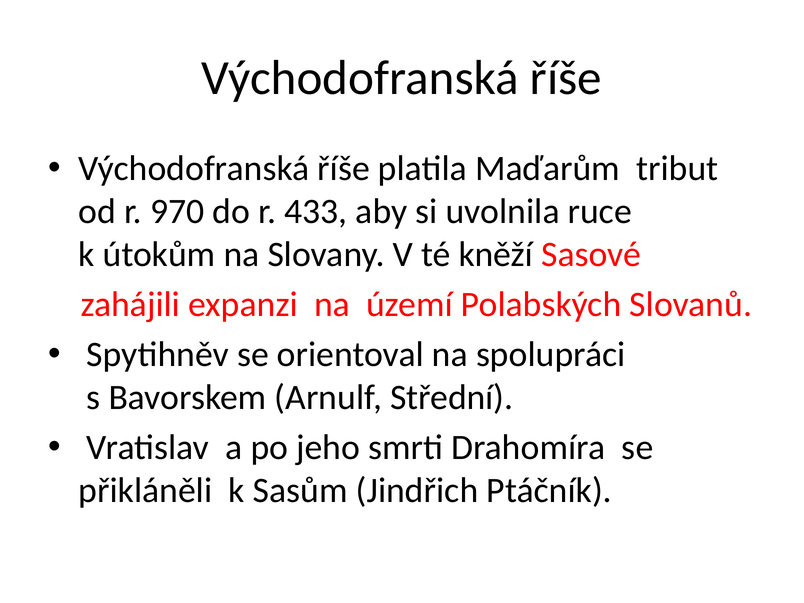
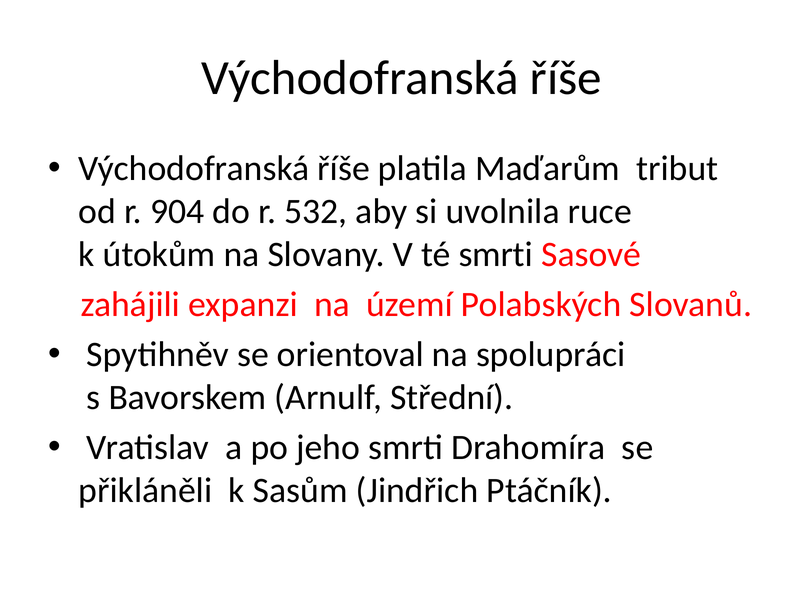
970: 970 -> 904
433: 433 -> 532
té kněží: kněží -> smrti
